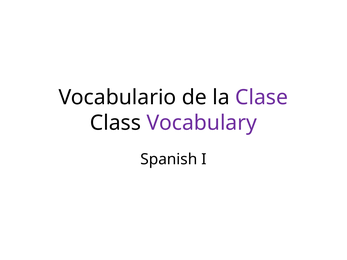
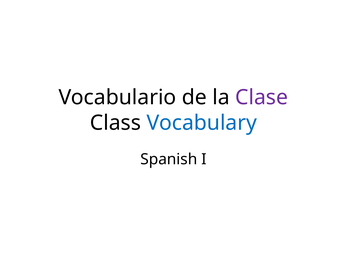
Vocabulary colour: purple -> blue
